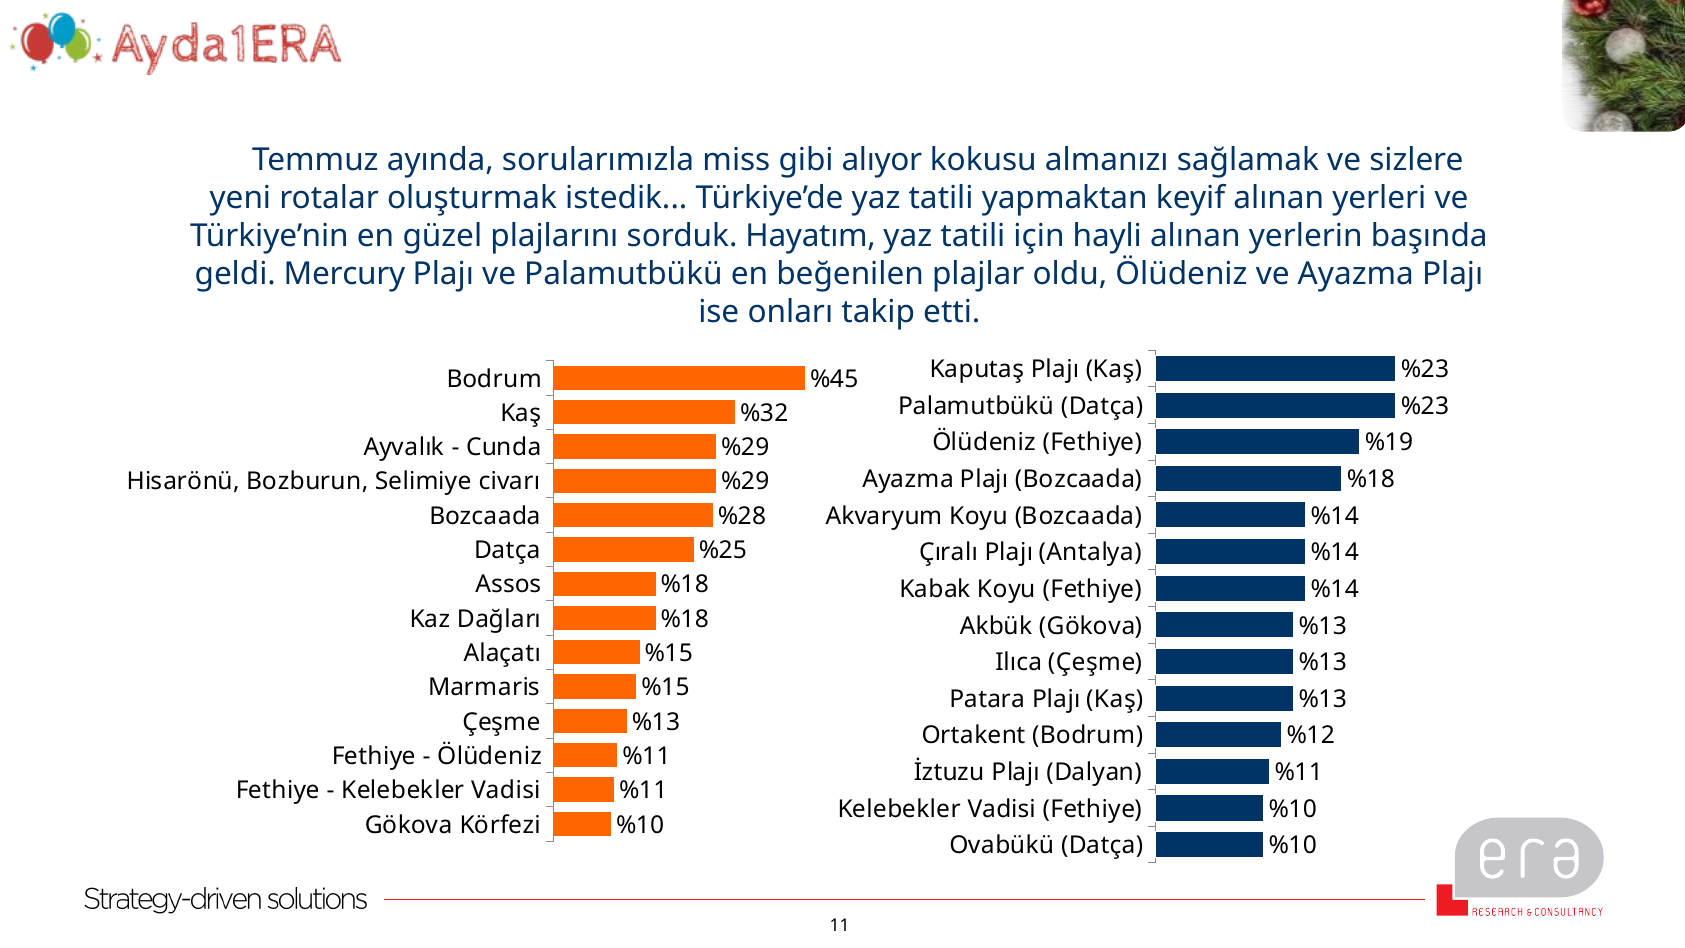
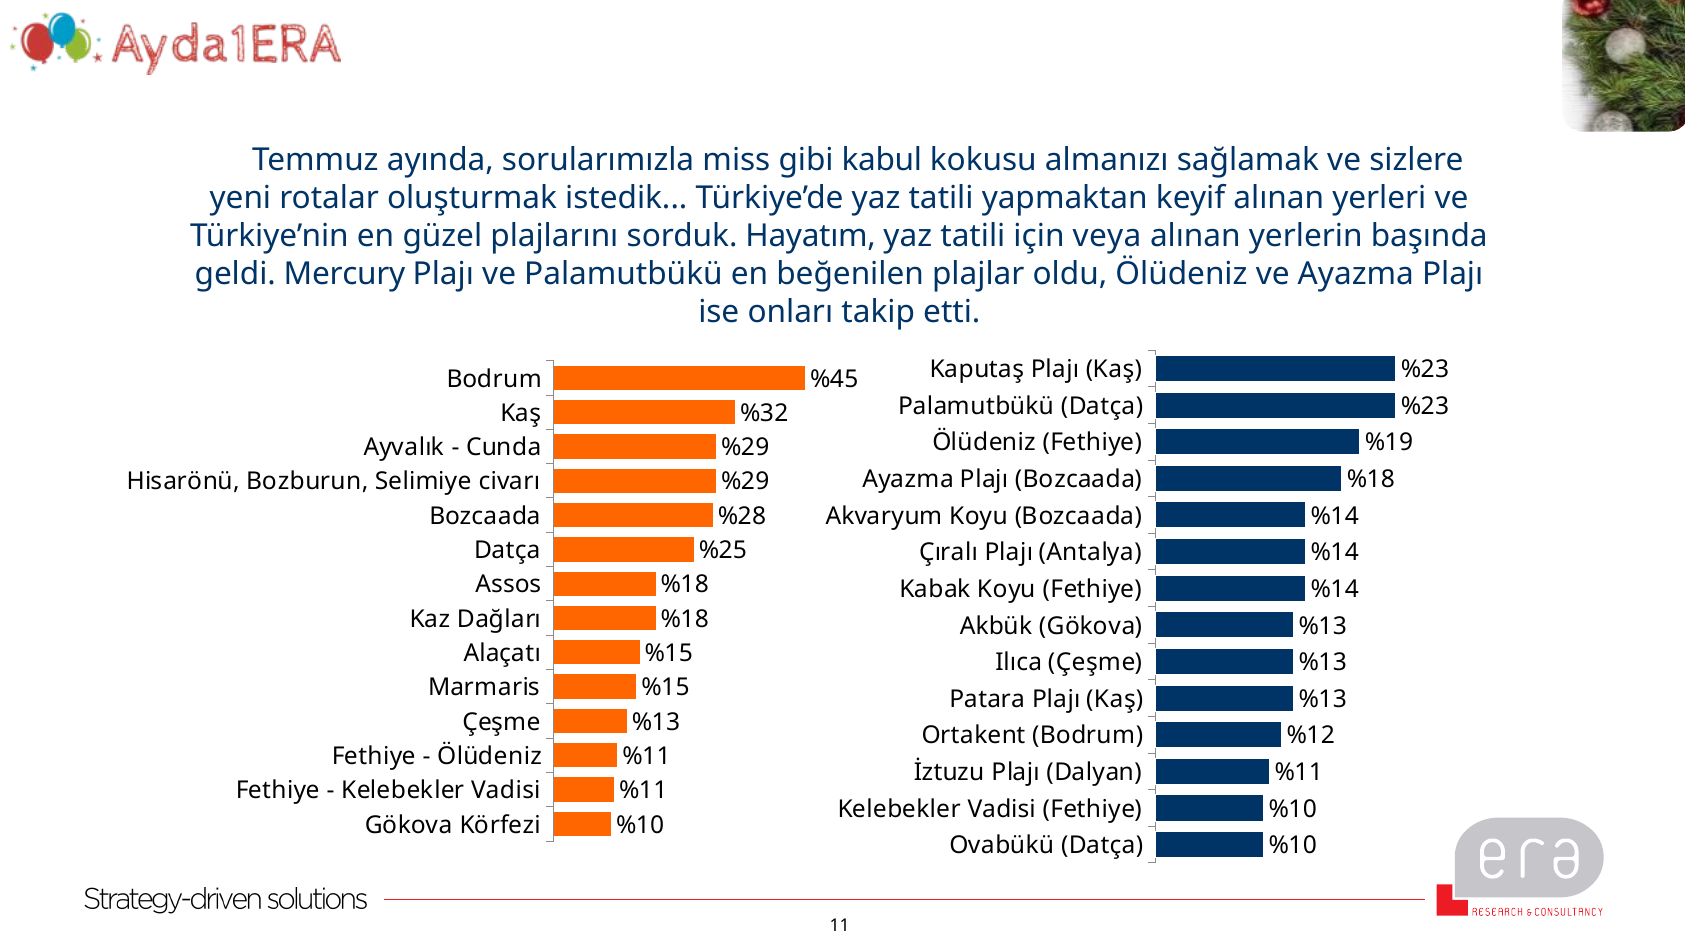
alıyor: alıyor -> kabul
hayli: hayli -> veya
